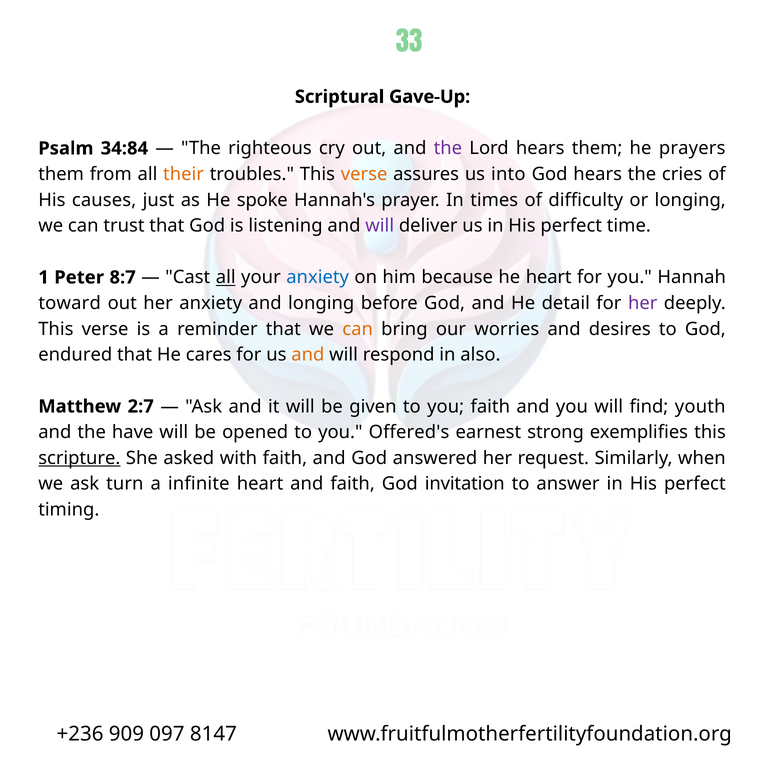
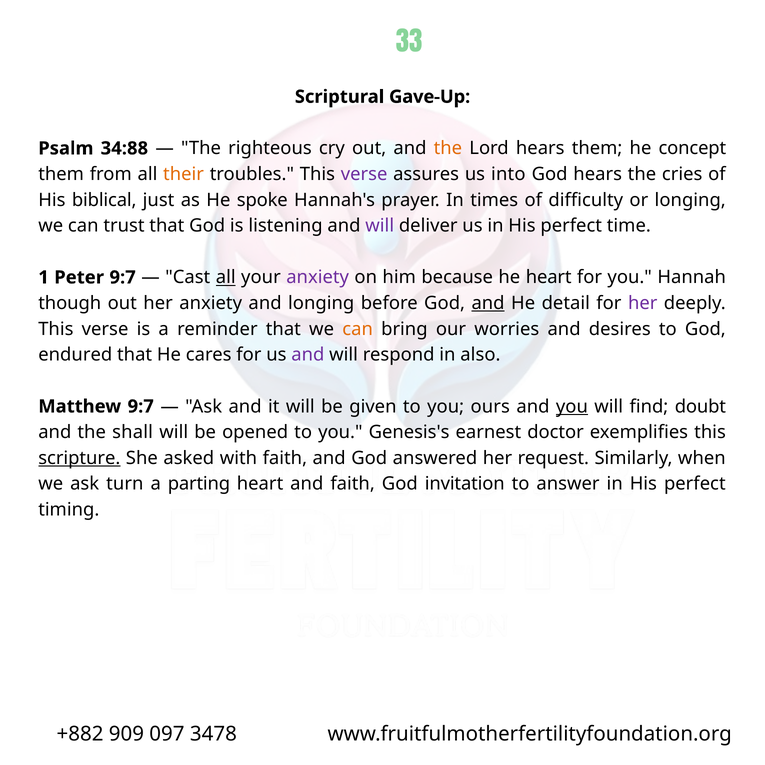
34:84: 34:84 -> 34:88
the at (448, 148) colour: purple -> orange
prayers: prayers -> concept
verse at (364, 174) colour: orange -> purple
causes: causes -> biblical
Peter 8:7: 8:7 -> 9:7
anxiety at (318, 277) colour: blue -> purple
toward: toward -> though
and at (488, 303) underline: none -> present
and at (308, 355) colour: orange -> purple
Matthew 2:7: 2:7 -> 9:7
you faith: faith -> ours
you at (572, 406) underline: none -> present
youth: youth -> doubt
have: have -> shall
Offered's: Offered's -> Genesis's
strong: strong -> doctor
infinite: infinite -> parting
+236: +236 -> +882
8147: 8147 -> 3478
